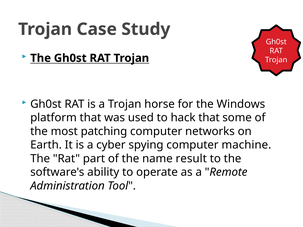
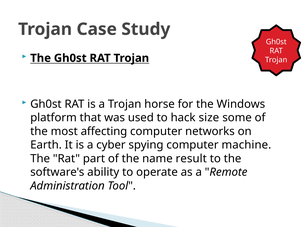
hack that: that -> size
patching: patching -> affecting
